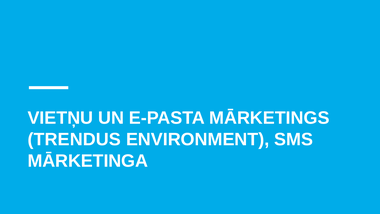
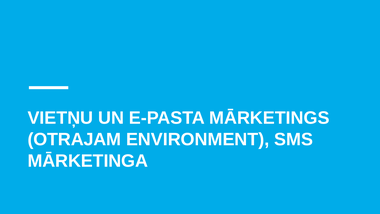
TRENDUS: TRENDUS -> OTRAJAM
